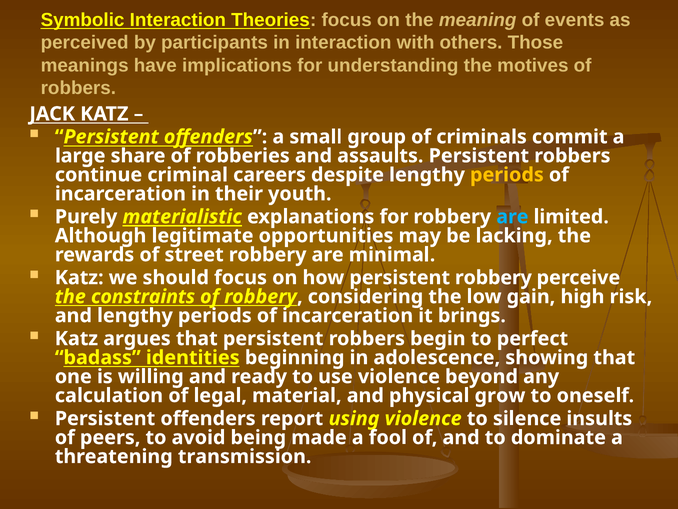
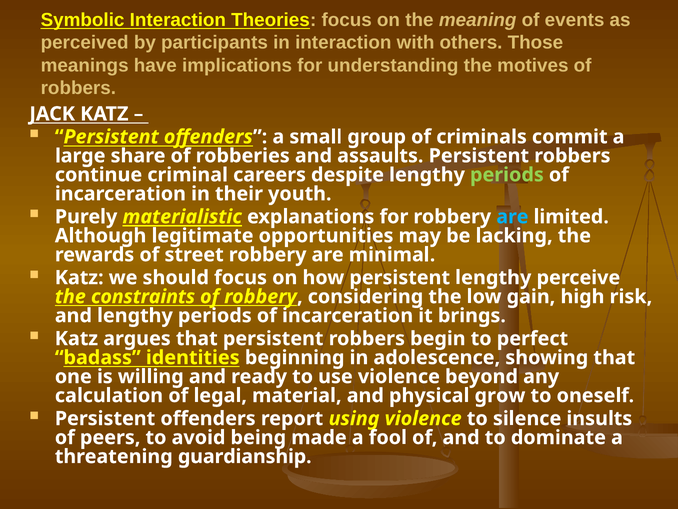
periods at (507, 175) colour: yellow -> light green
persistent robbery: robbery -> lengthy
transmission: transmission -> guardianship
